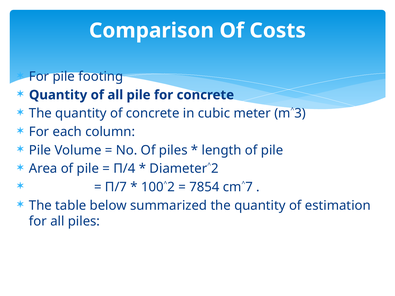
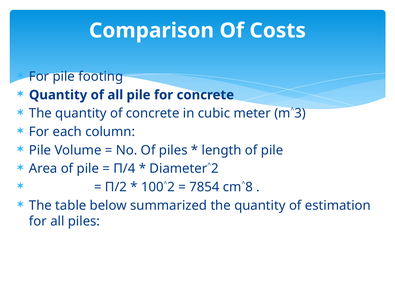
Π/7: Π/7 -> Π/2
cm˄7: cm˄7 -> cm˄8
